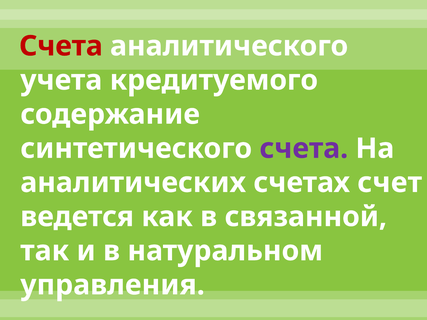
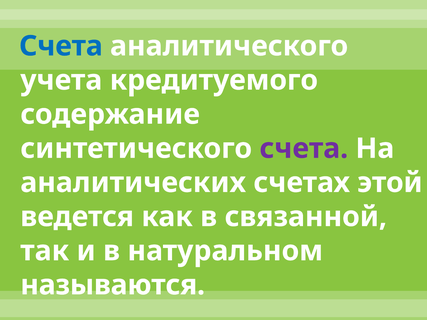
Счета at (61, 46) colour: red -> blue
счет: счет -> этой
управления: управления -> называются
